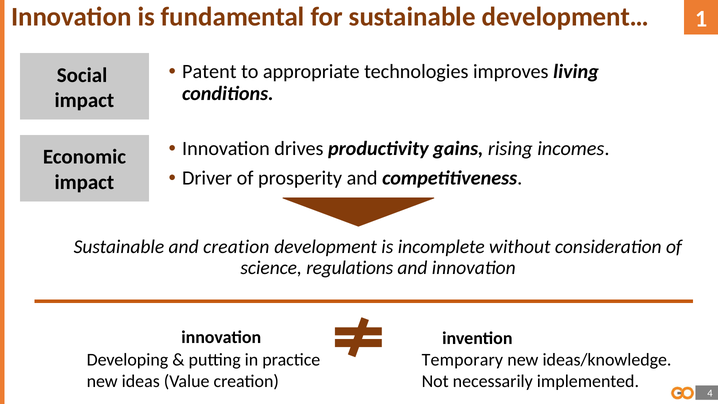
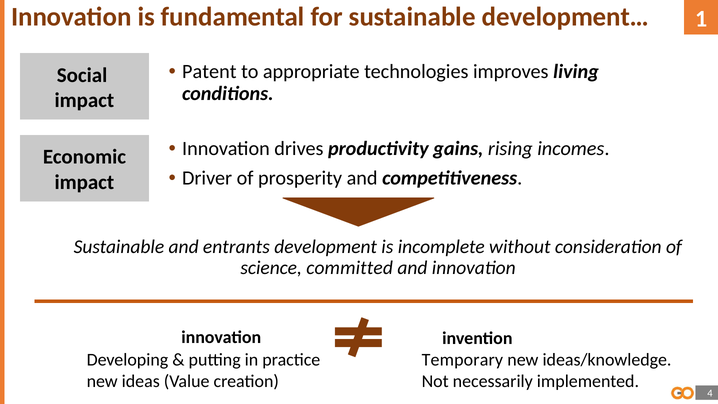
and creation: creation -> entrants
regulations: regulations -> committed
